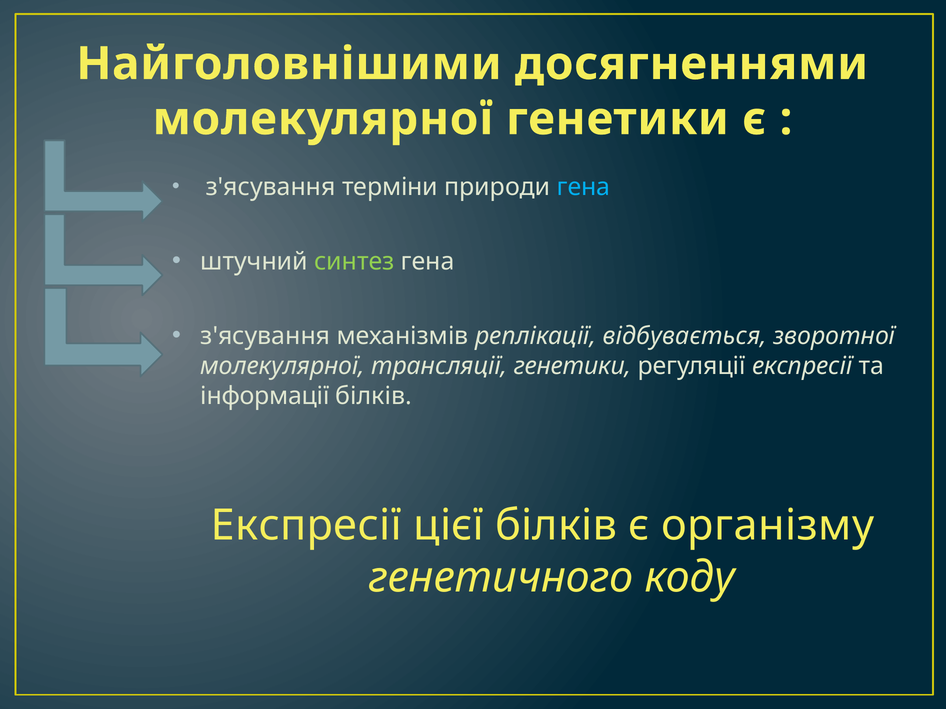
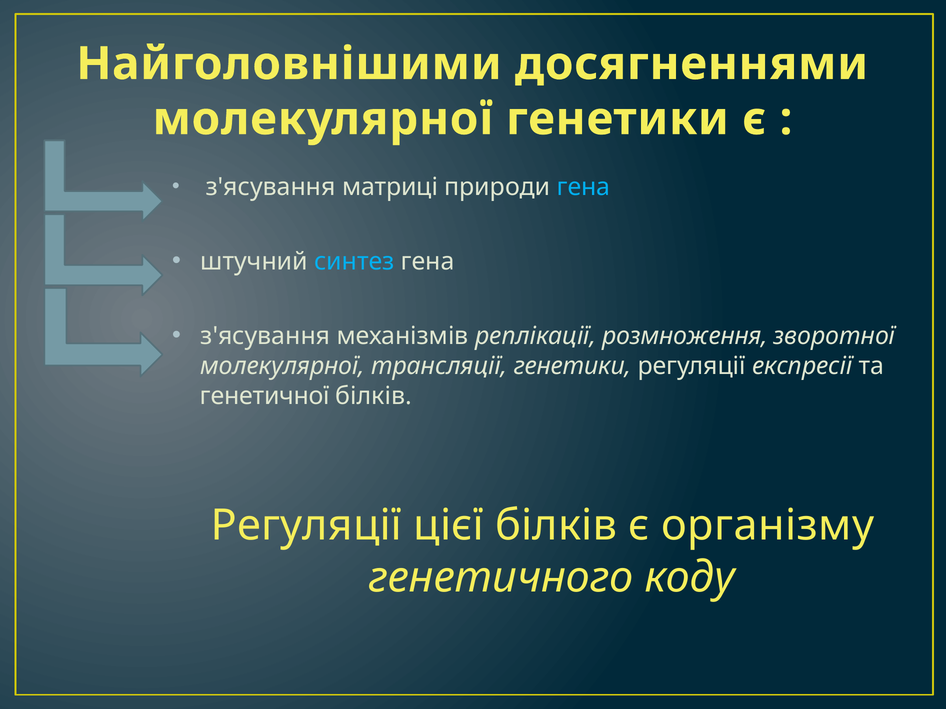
терміни: терміни -> матриці
синтез colour: light green -> light blue
відбувається: відбувається -> розмноження
інформації: інформації -> генетичної
Експресії at (306, 526): Експресії -> Регуляції
